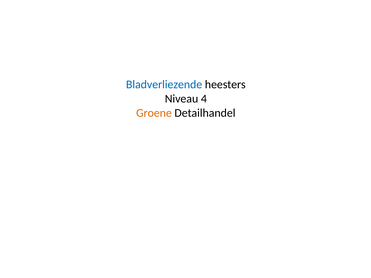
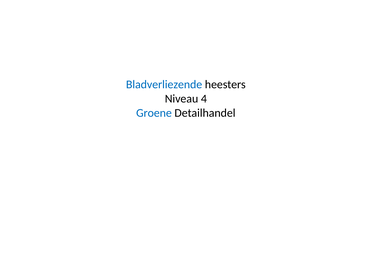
Groene colour: orange -> blue
